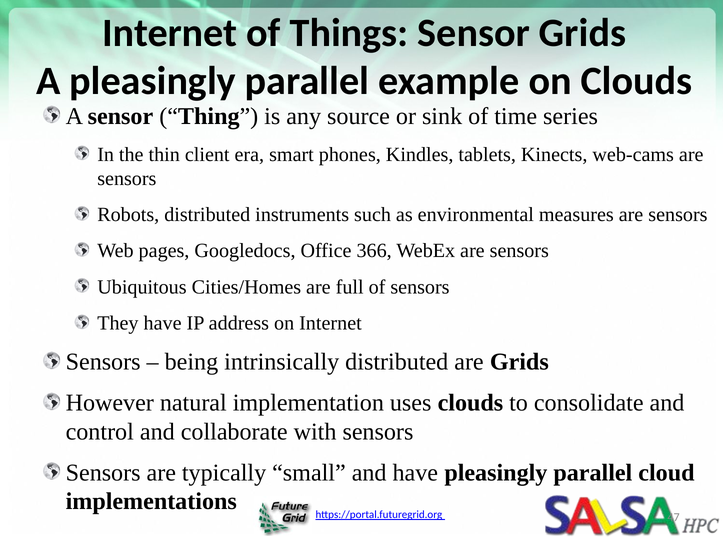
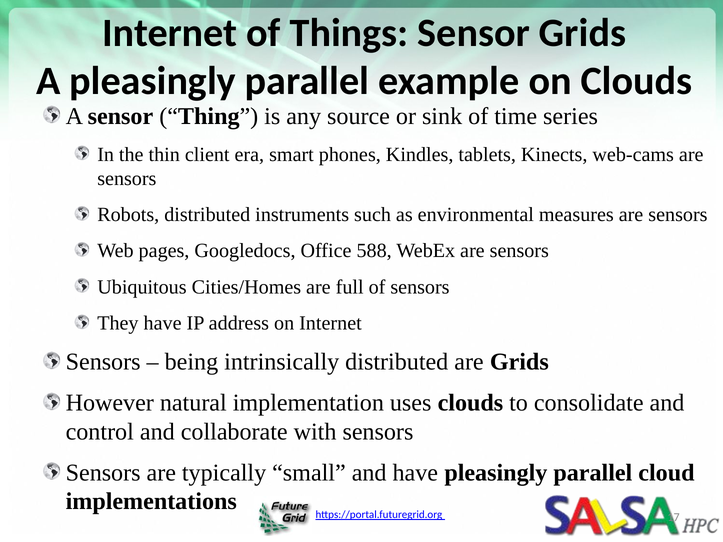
366: 366 -> 588
47: 47 -> 17
